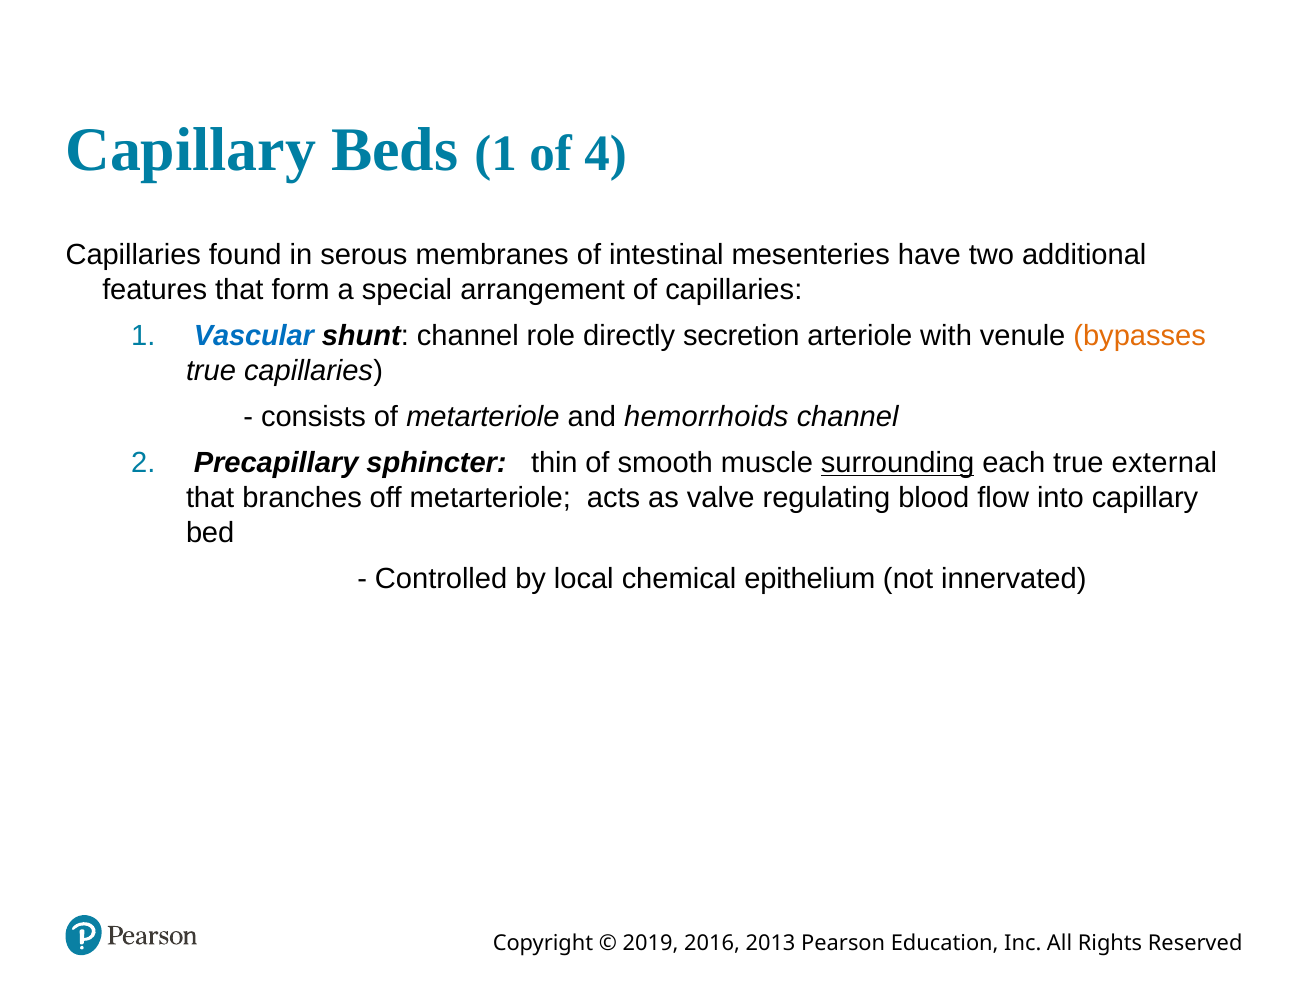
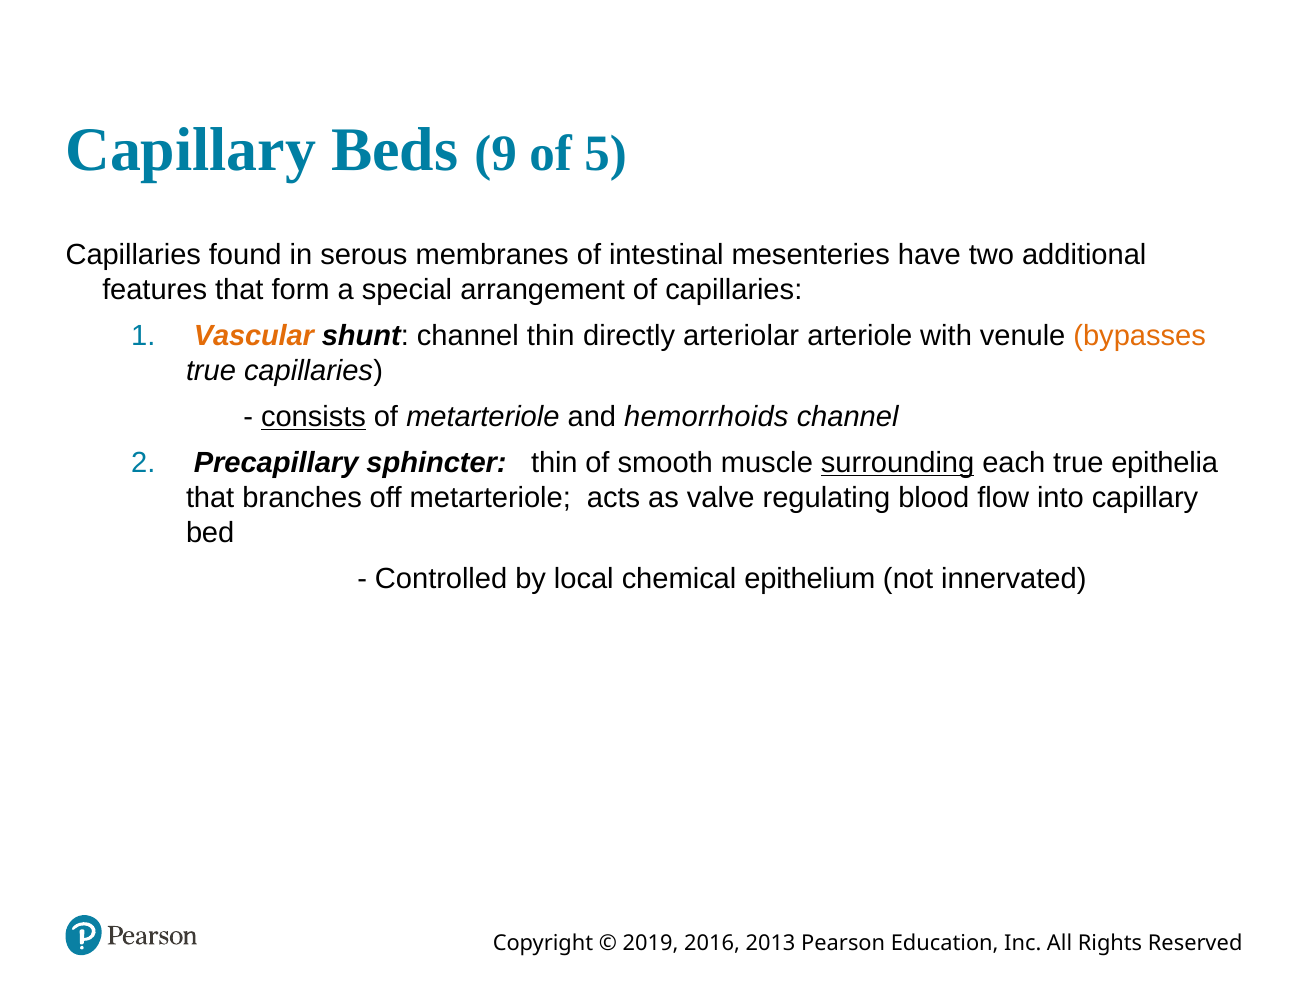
Beds 1: 1 -> 9
4: 4 -> 5
Vascular colour: blue -> orange
channel role: role -> thin
secretion: secretion -> arteriolar
consists underline: none -> present
external: external -> epithelia
